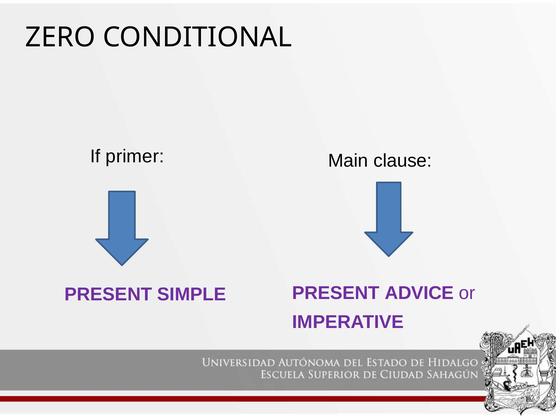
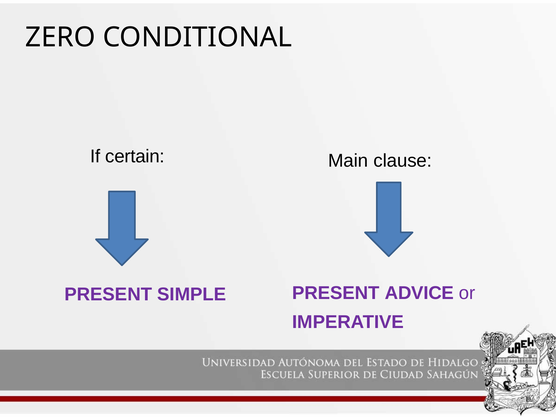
primer: primer -> certain
